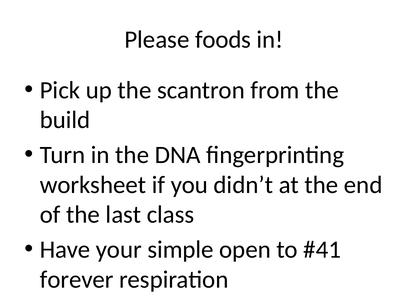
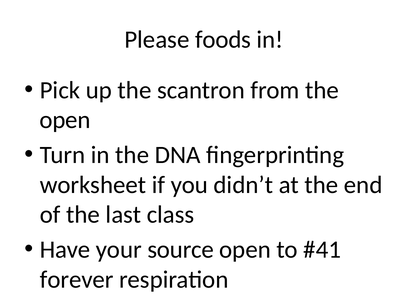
build at (65, 120): build -> open
simple: simple -> source
